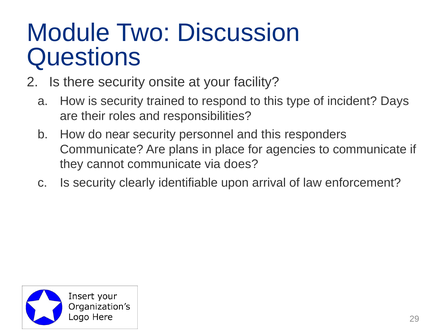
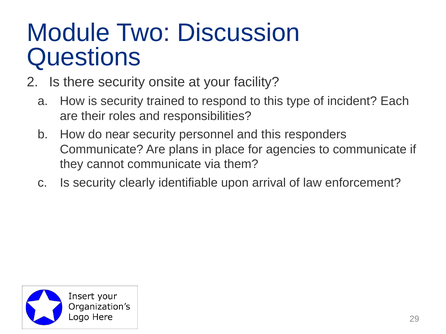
Days: Days -> Each
does: does -> them
